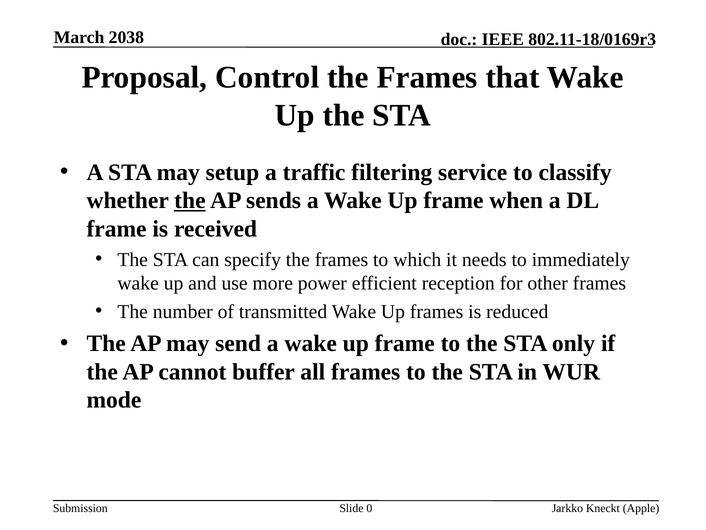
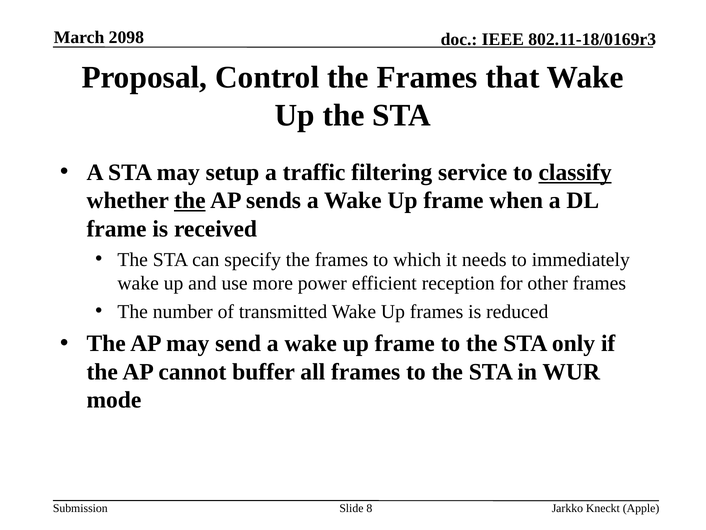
2038: 2038 -> 2098
classify underline: none -> present
0: 0 -> 8
